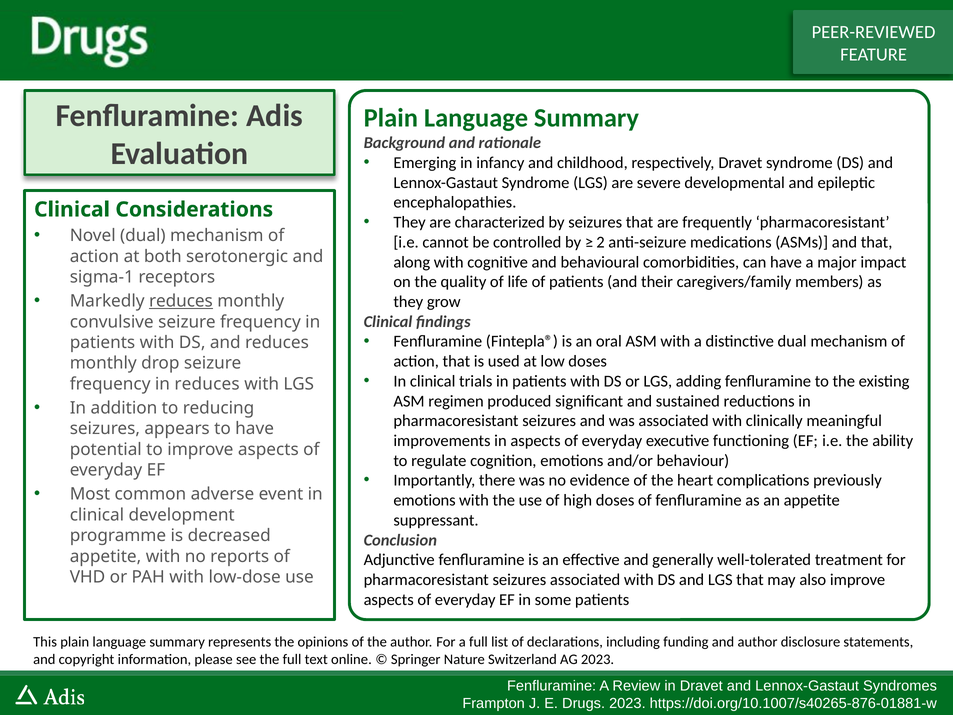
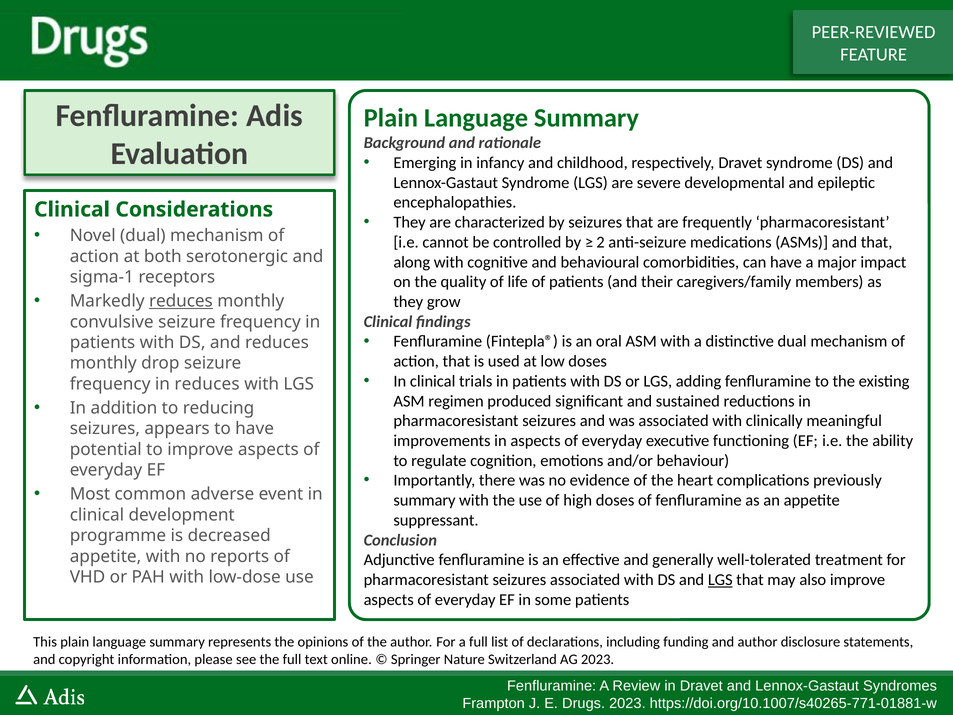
emotions at (425, 500): emotions -> summary
LGS at (720, 580) underline: none -> present
https://doi.org/10.1007/s40265-876-01881-w: https://doi.org/10.1007/s40265-876-01881-w -> https://doi.org/10.1007/s40265-771-01881-w
